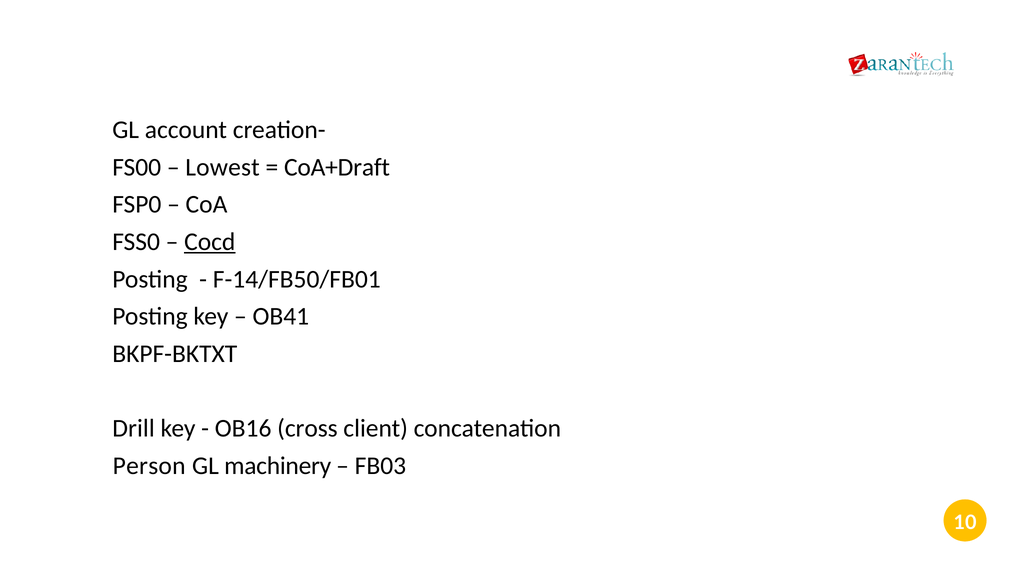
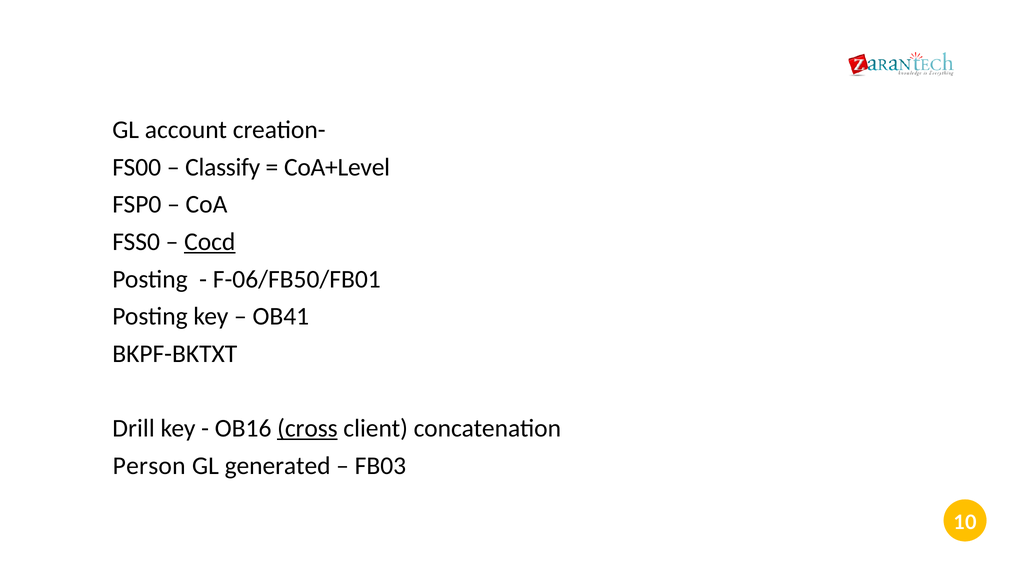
Lowest: Lowest -> Classify
CoA+Draft: CoA+Draft -> CoA+Level
F-14/FB50/FB01: F-14/FB50/FB01 -> F-06/FB50/FB01
cross underline: none -> present
machinery: machinery -> generated
